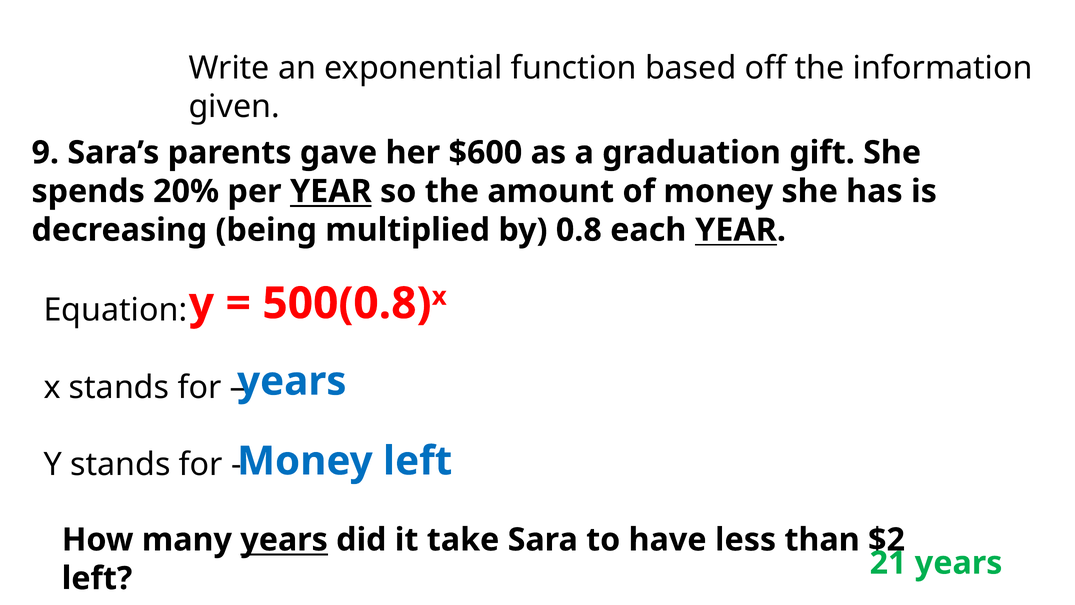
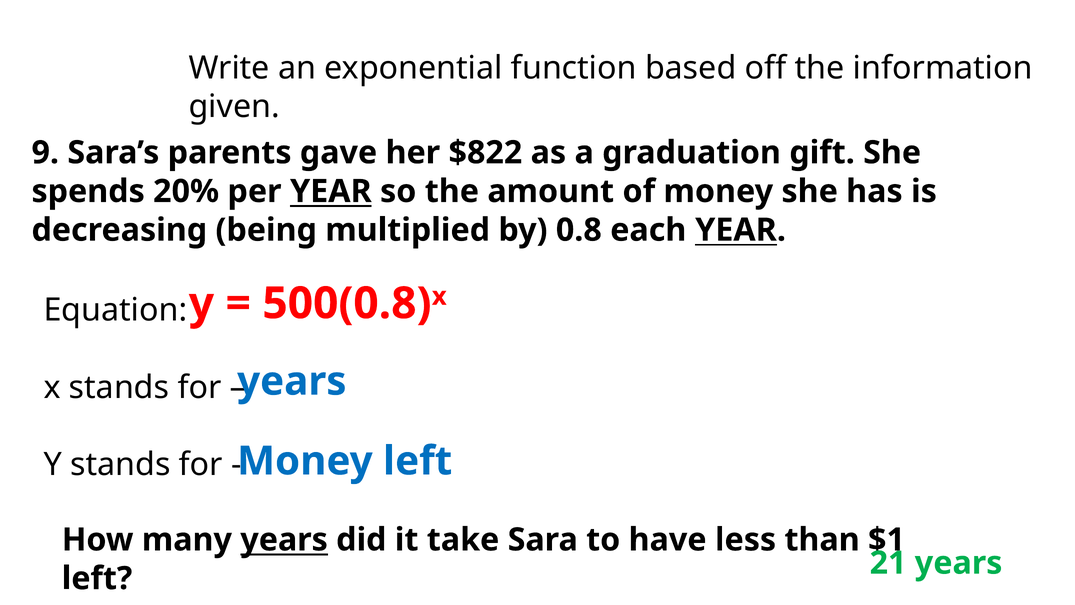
$600: $600 -> $822
$2: $2 -> $1
